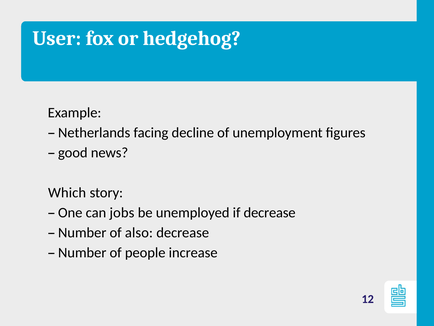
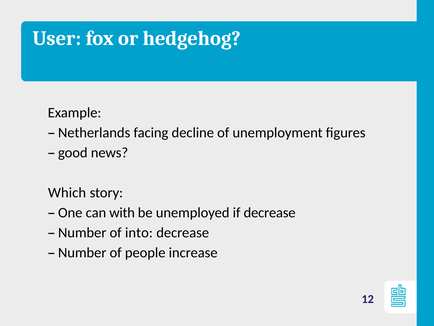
jobs: jobs -> with
also: also -> into
